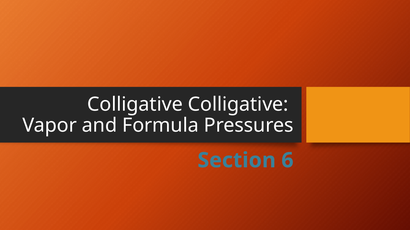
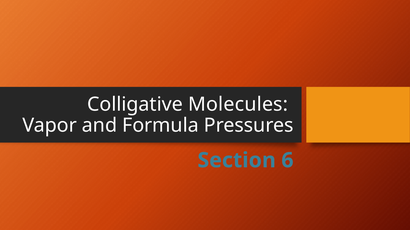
Colligative Colligative: Colligative -> Molecules
